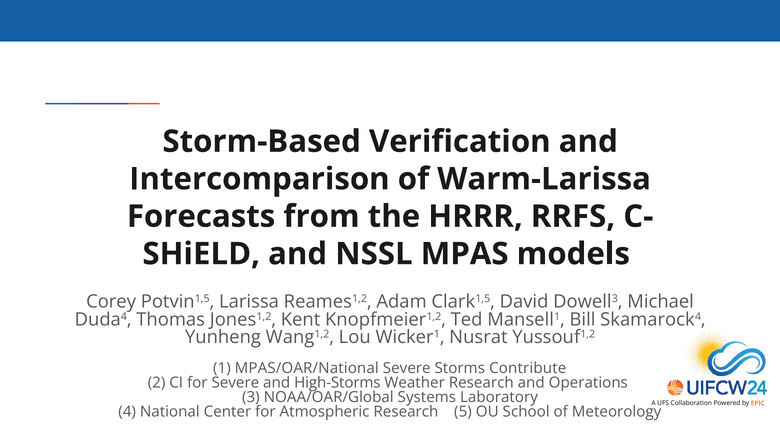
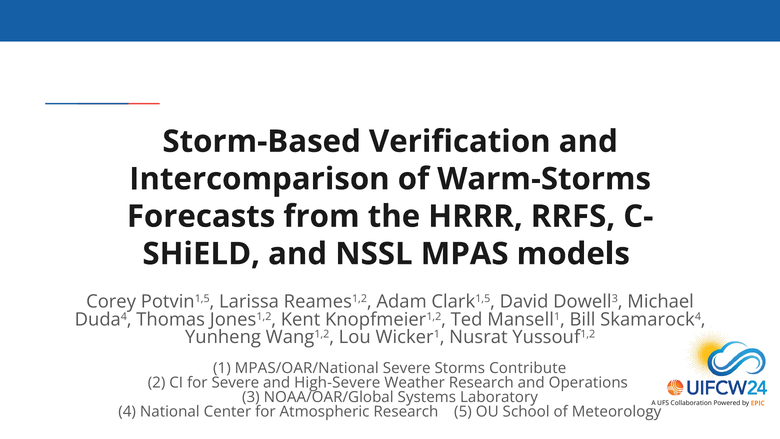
Warm-Larissa: Warm-Larissa -> Warm-Storms
High-Storms: High-Storms -> High-Severe
